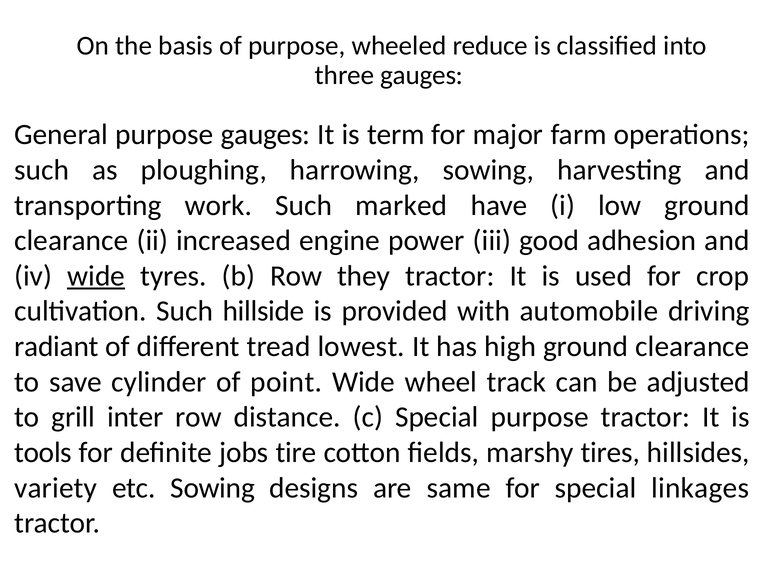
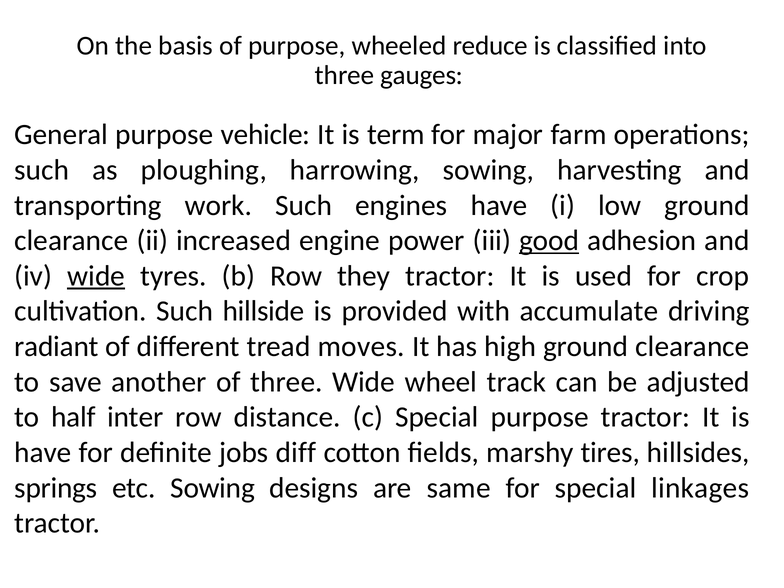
purpose gauges: gauges -> vehicle
marked: marked -> engines
good underline: none -> present
automobile: automobile -> accumulate
lowest: lowest -> moves
cylinder: cylinder -> another
of point: point -> three
grill: grill -> half
tools at (43, 452): tools -> have
tire: tire -> diff
variety: variety -> springs
